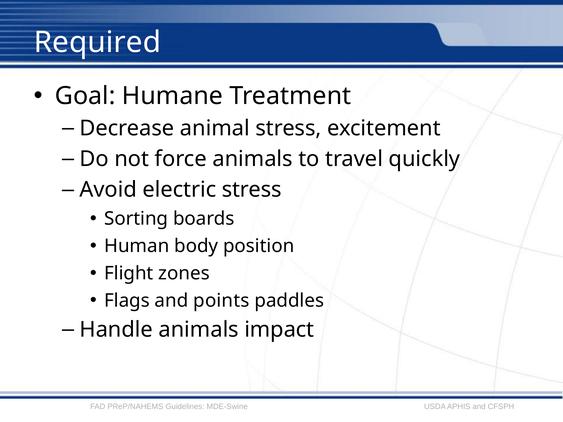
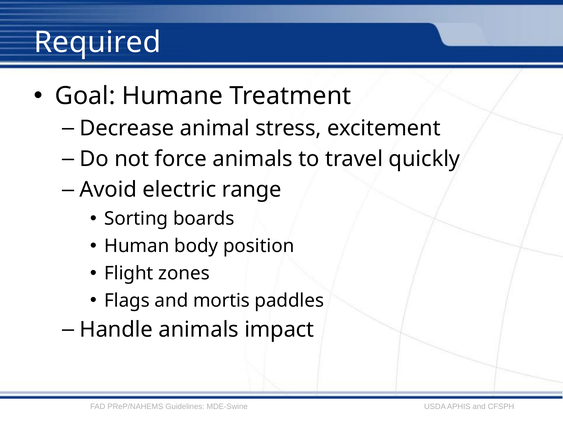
electric stress: stress -> range
points: points -> mortis
